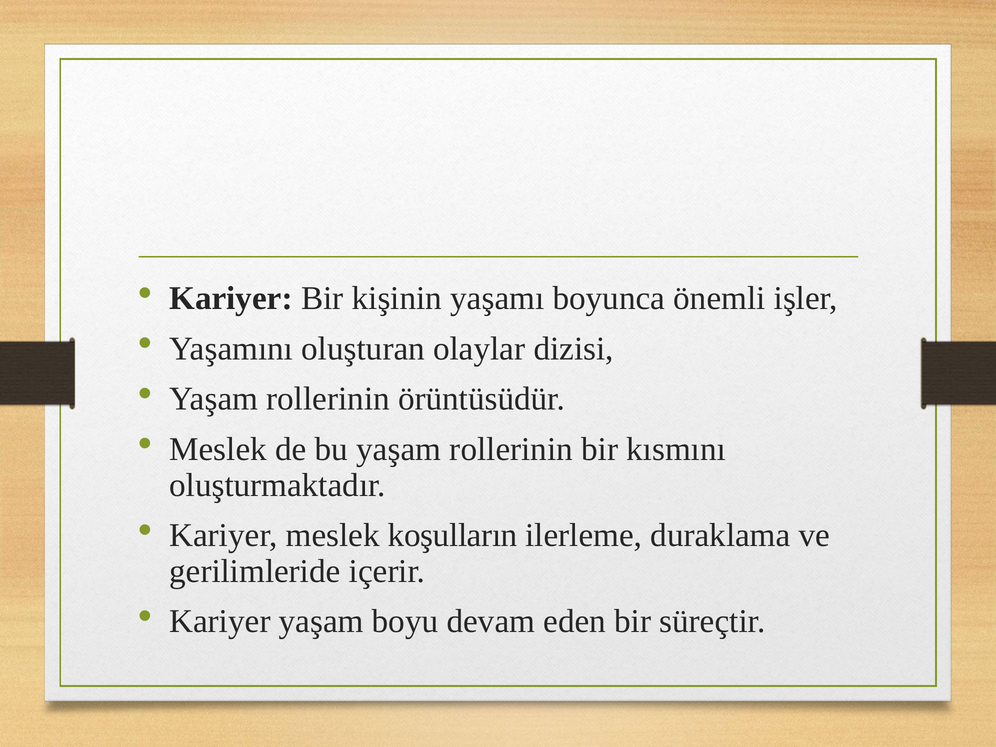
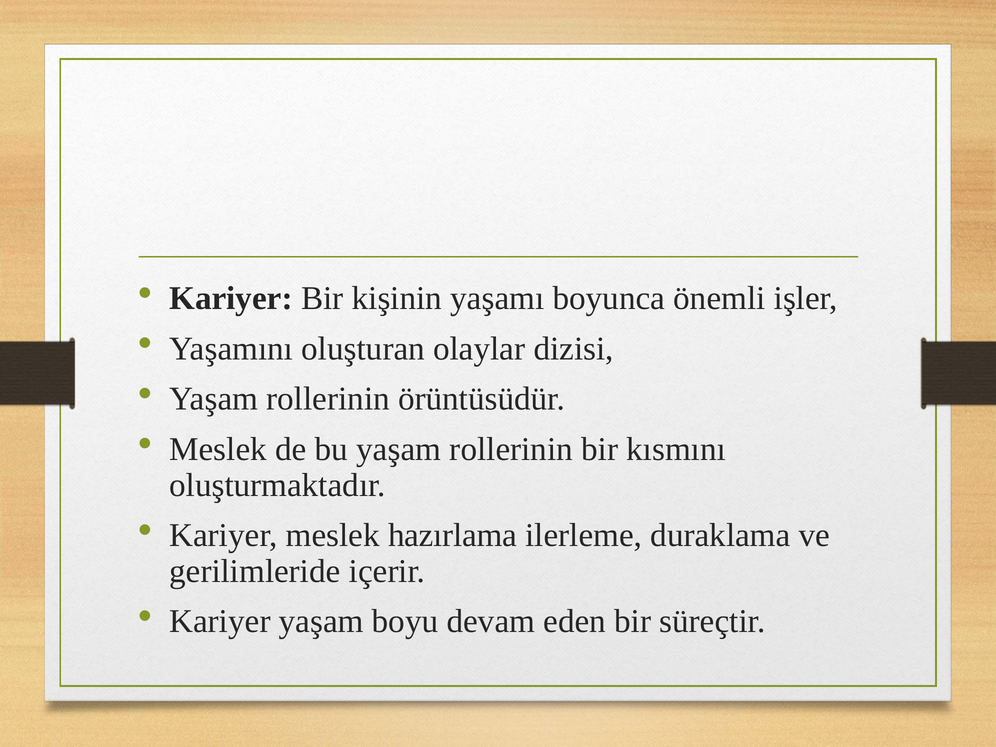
koşulların: koşulların -> hazırlama
